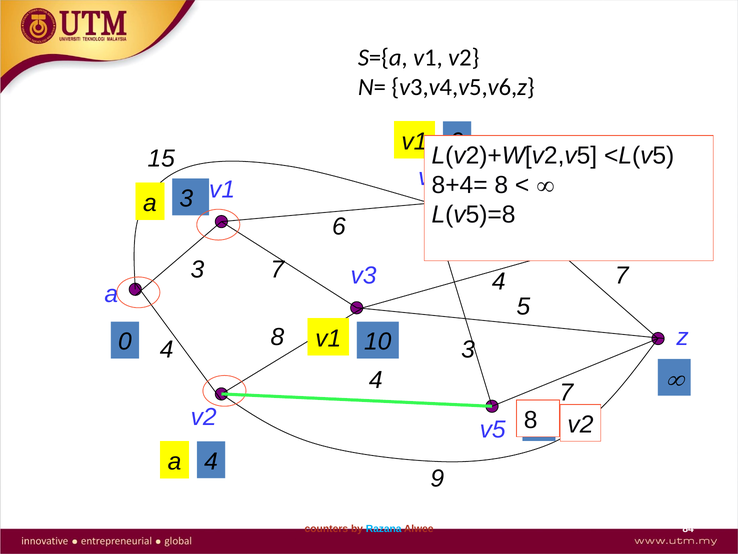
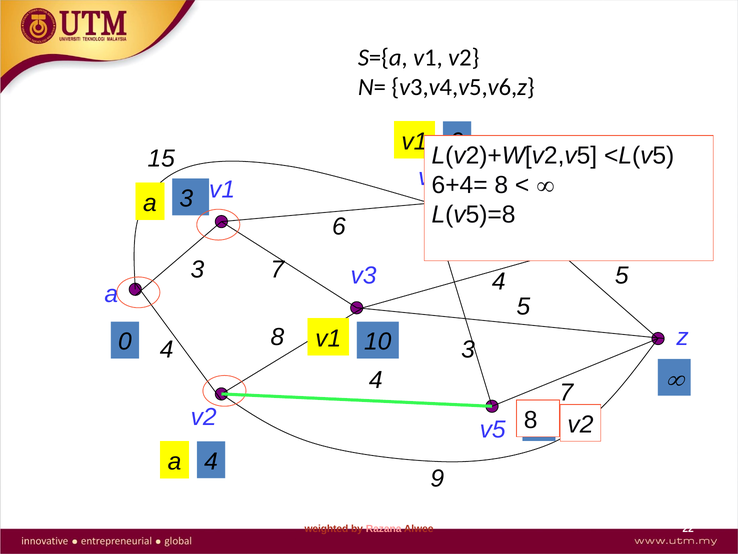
8+4=: 8+4= -> 6+4=
7 at (622, 275): 7 -> 5
counters: counters -> weighted
Razana colour: light blue -> pink
84: 84 -> 22
